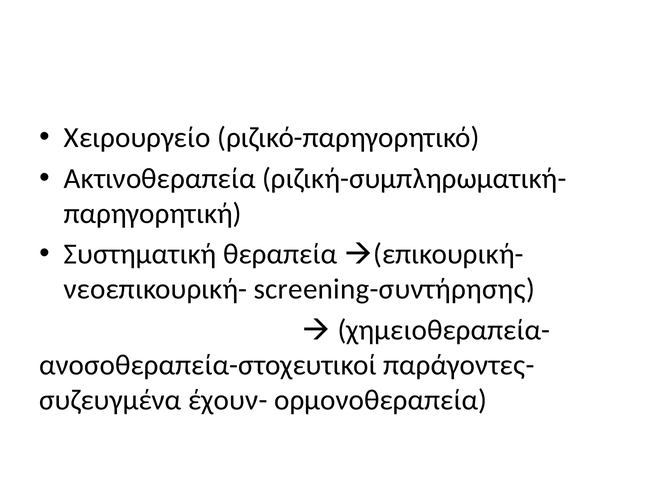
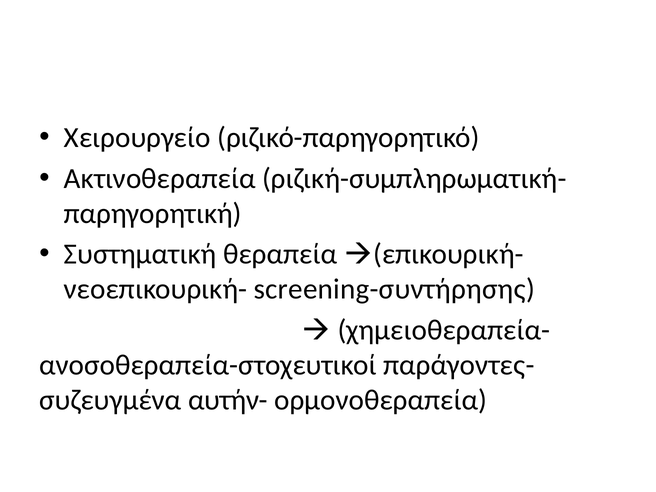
έχουν-: έχουν- -> αυτήν-
